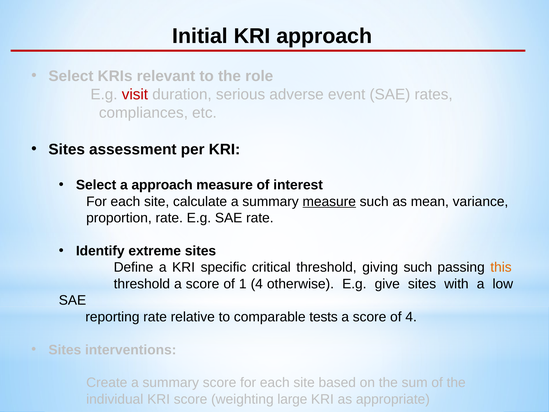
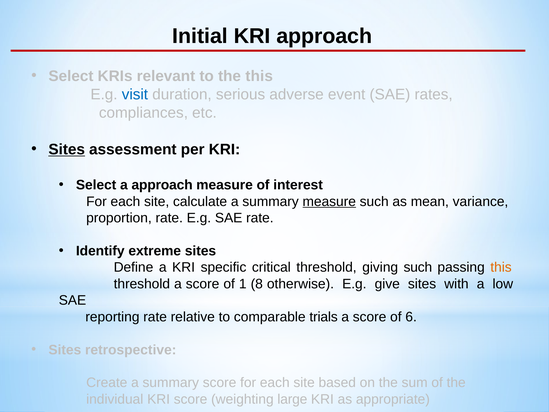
the role: role -> this
visit colour: red -> blue
Sites at (67, 149) underline: none -> present
1 4: 4 -> 8
tests: tests -> trials
of 4: 4 -> 6
interventions: interventions -> retrospective
